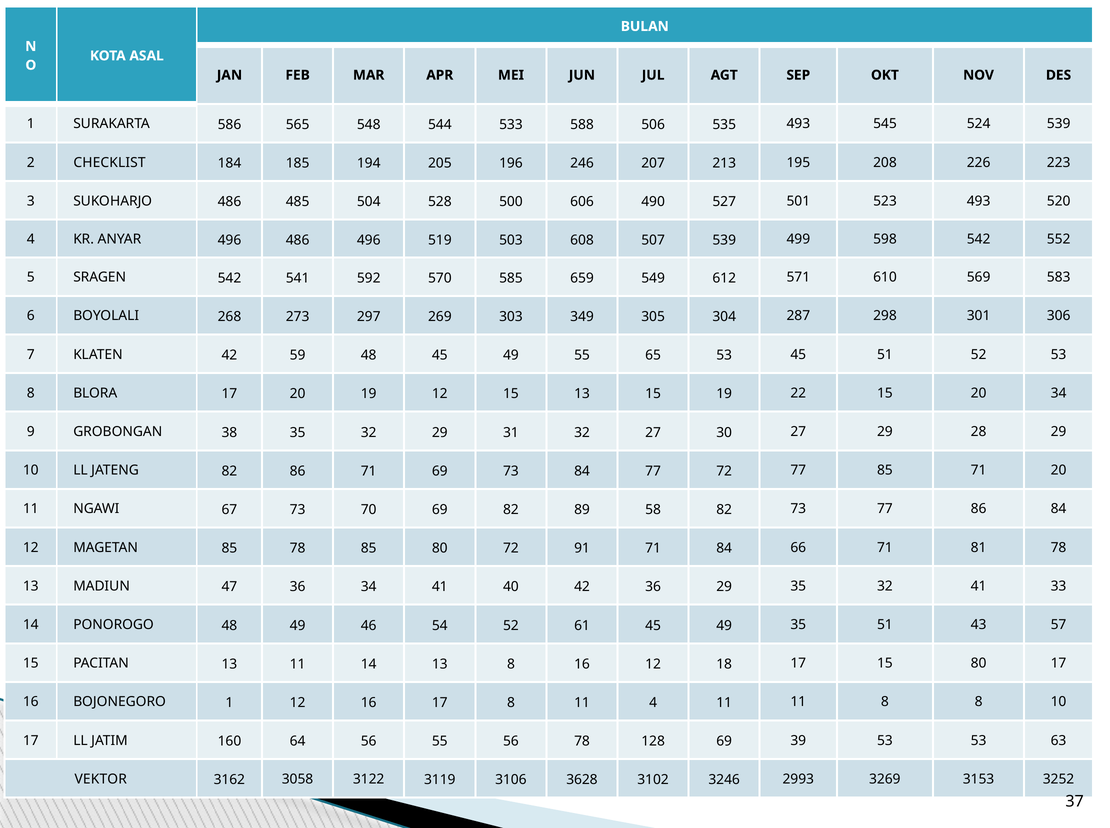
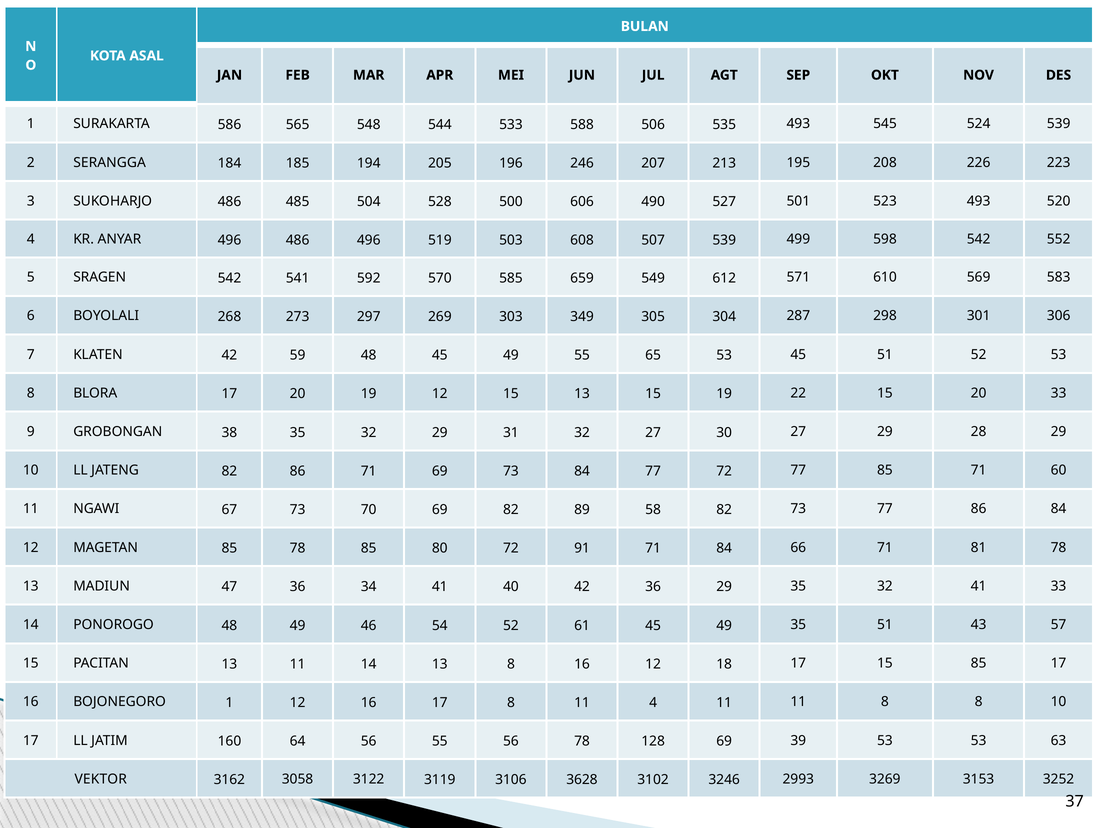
CHECKLIST: CHECKLIST -> SERANGGA
20 34: 34 -> 33
71 20: 20 -> 60
15 80: 80 -> 85
